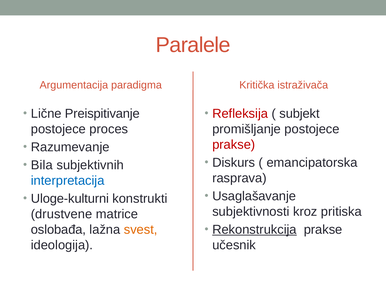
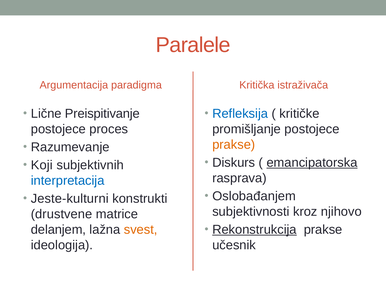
Refleksija colour: red -> blue
subjekt: subjekt -> kritičke
prakse at (234, 144) colour: red -> orange
emancipatorska underline: none -> present
Bila: Bila -> Koji
Usaglašavanje: Usaglašavanje -> Oslobađanjem
Uloge-kulturni: Uloge-kulturni -> Jeste-kulturni
pritiska: pritiska -> njihovo
oslobađa: oslobađa -> delanjem
